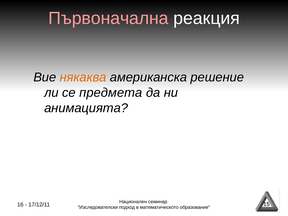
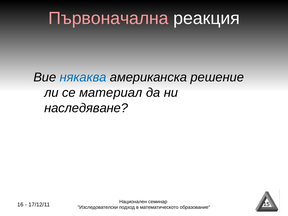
някаква colour: orange -> blue
предмета: предмета -> материал
анимацията: анимацията -> наследяване
